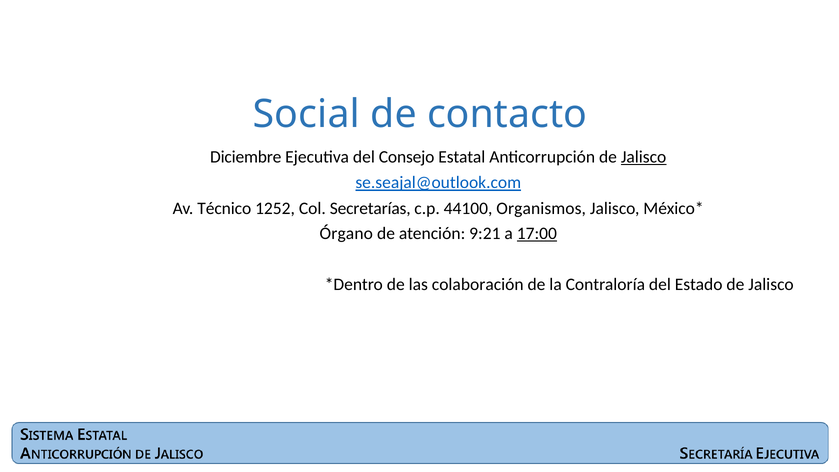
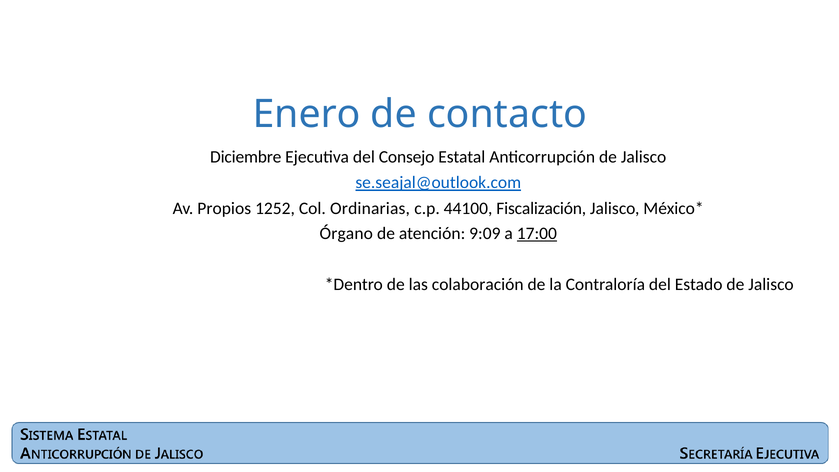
Social: Social -> Enero
Jalisco at (644, 157) underline: present -> none
Técnico: Técnico -> Propios
Secretarías: Secretarías -> Ordinarias
Organismos: Organismos -> Fiscalización
9:21: 9:21 -> 9:09
